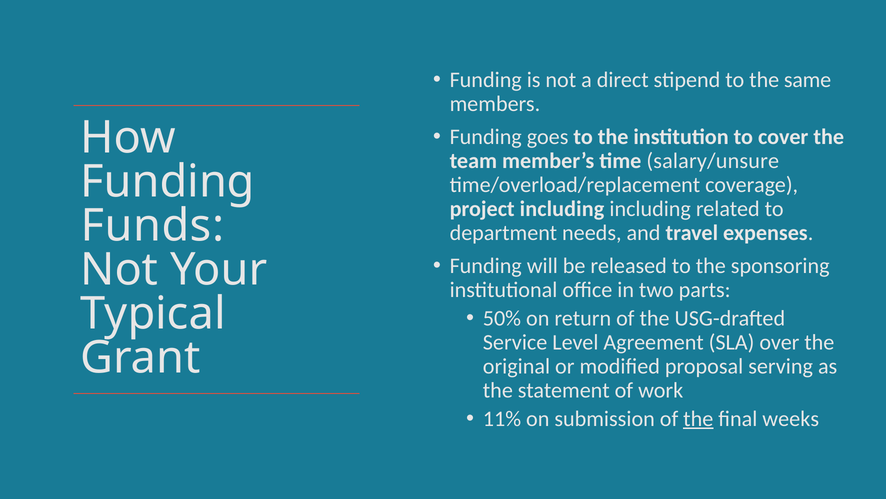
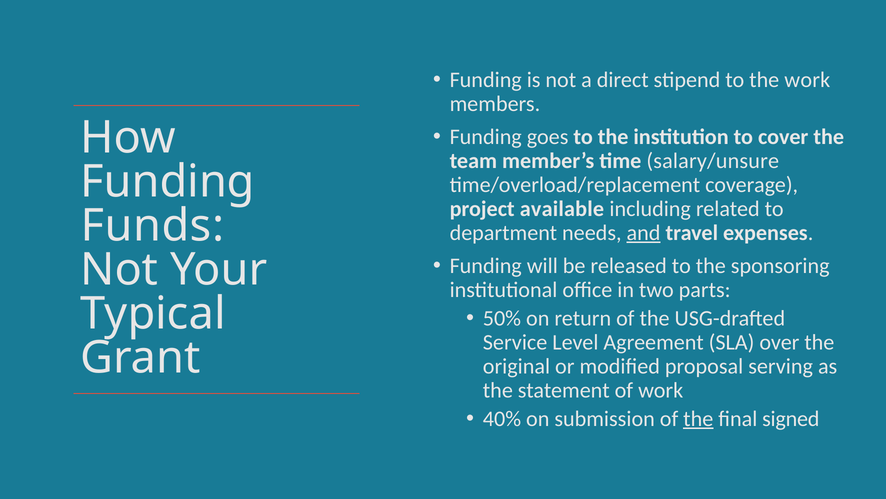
the same: same -> work
project including: including -> available
and underline: none -> present
11%: 11% -> 40%
weeks: weeks -> signed
